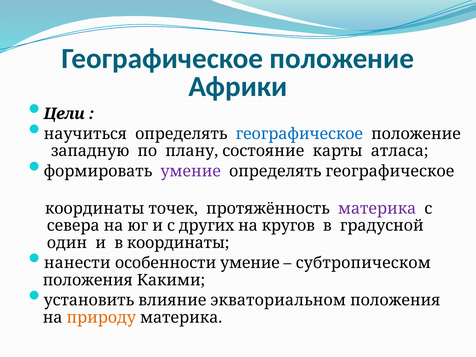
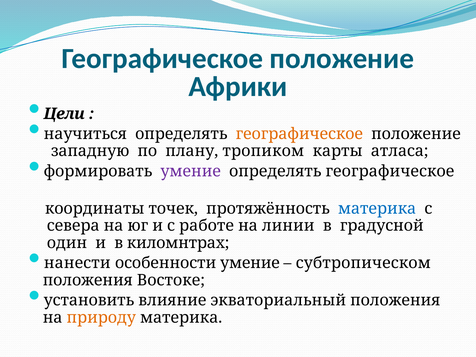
географическое at (299, 134) colour: blue -> orange
состояние: состояние -> тропиком
материка at (377, 209) colour: purple -> blue
других: других -> работе
кругов: кругов -> линии
в координаты: координаты -> киломнтрах
Какими: Какими -> Востоке
экваториальном: экваториальном -> экваториальный
